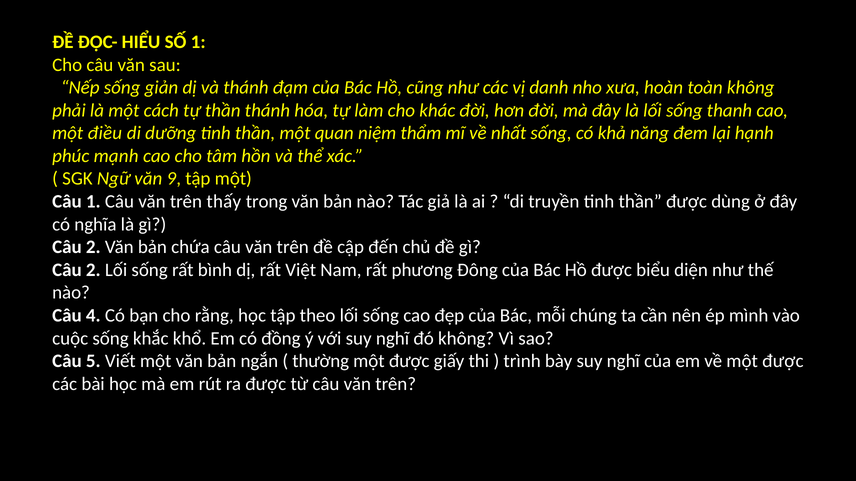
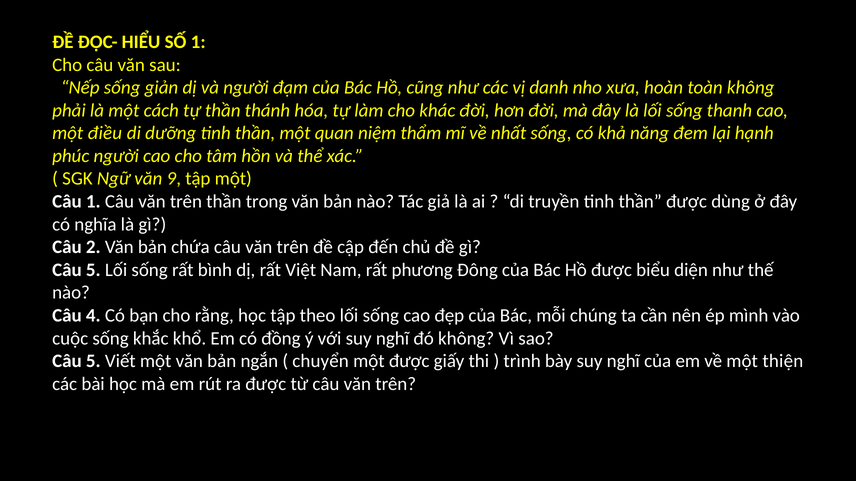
và thánh: thánh -> người
phúc mạnh: mạnh -> người
trên thấy: thấy -> thần
2 at (93, 270): 2 -> 5
thường: thường -> chuyển
về một được: được -> thiện
